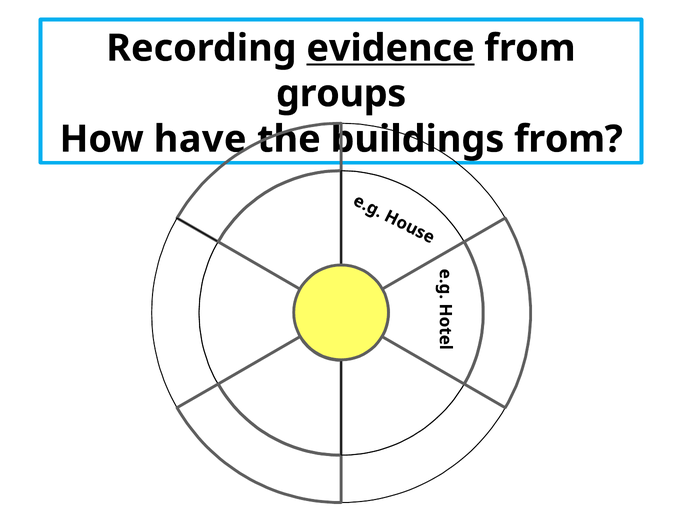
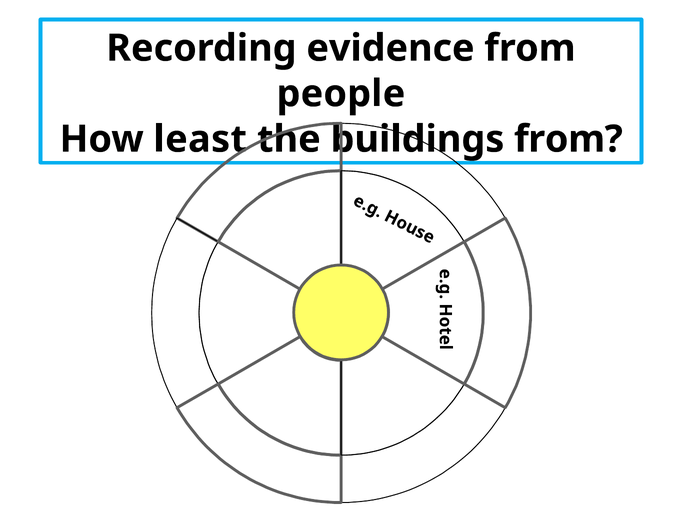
evidence underline: present -> none
groups: groups -> people
have: have -> least
